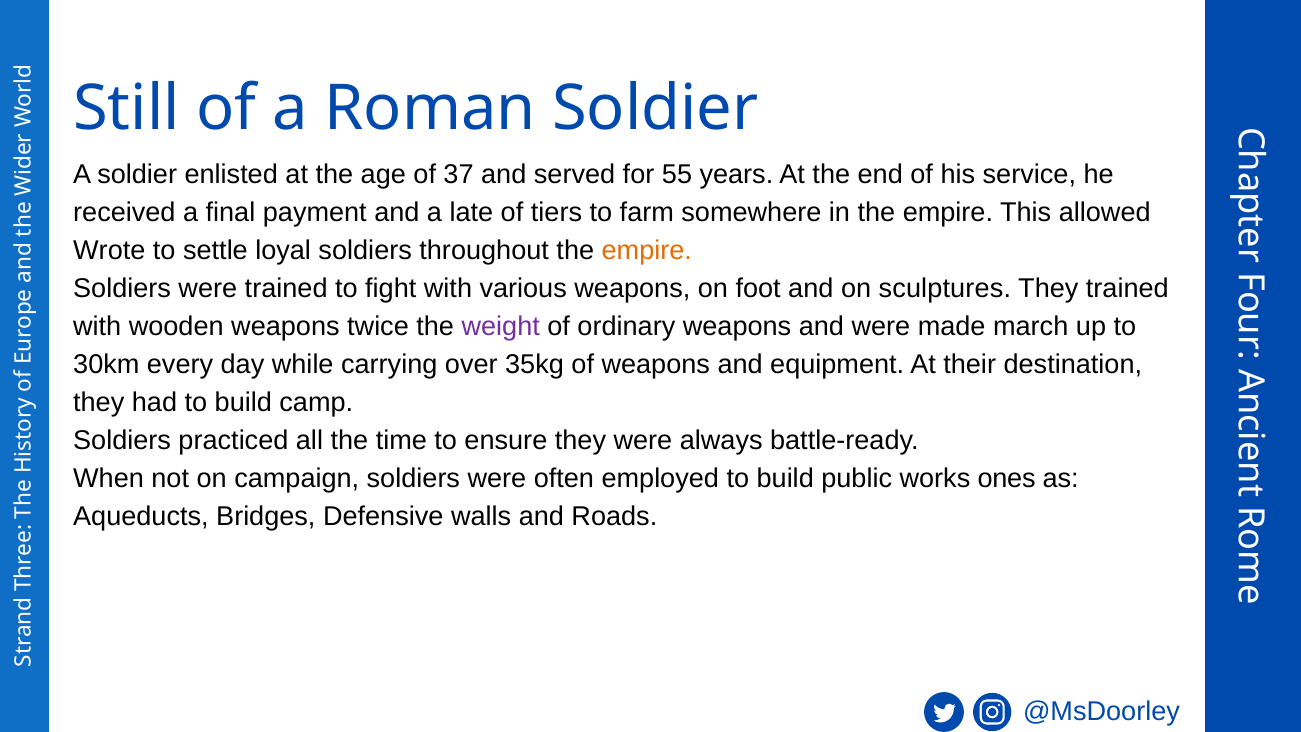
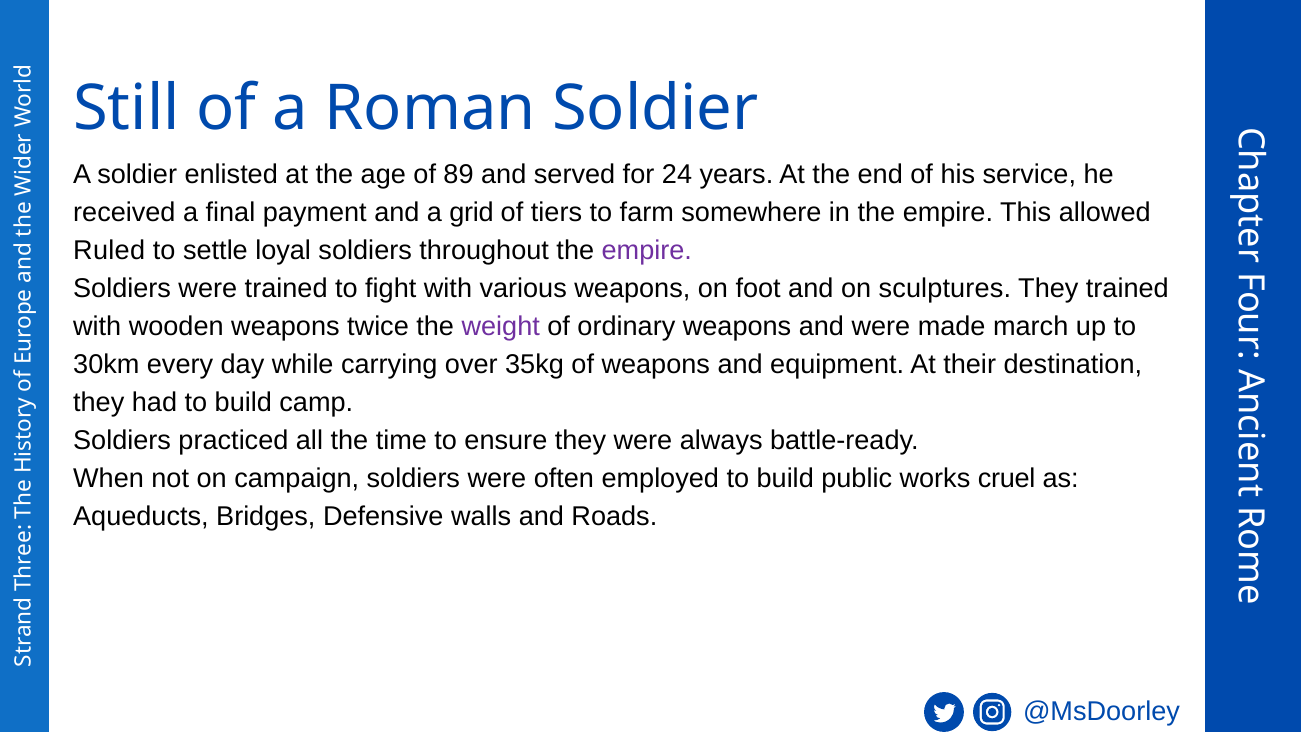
37: 37 -> 89
55: 55 -> 24
late: late -> grid
Wrote: Wrote -> Ruled
empire at (647, 250) colour: orange -> purple
ones: ones -> cruel
